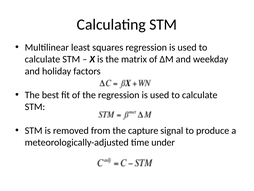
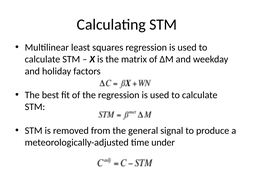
capture: capture -> general
